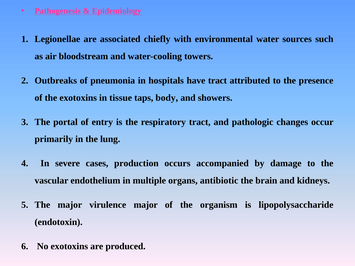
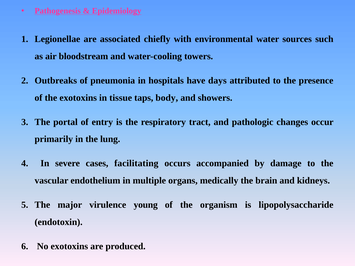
have tract: tract -> days
production: production -> facilitating
antibiotic: antibiotic -> medically
virulence major: major -> young
